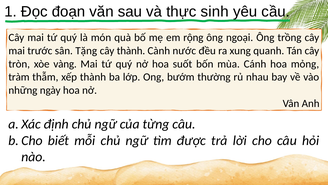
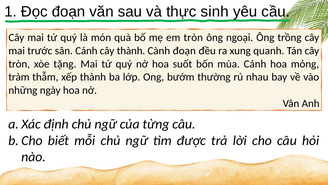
em rộng: rộng -> tròn
sân Tặng: Tặng -> Cánh
Cành nước: nước -> đoạn
vàng: vàng -> tặng
